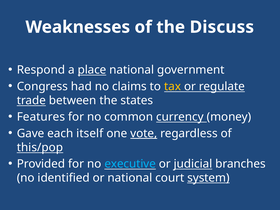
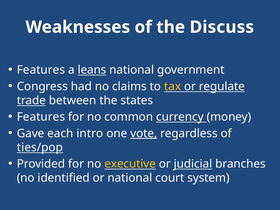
Respond at (41, 70): Respond -> Features
place: place -> leans
itself: itself -> intro
this/pop: this/pop -> ties/pop
executive colour: light blue -> yellow
system underline: present -> none
